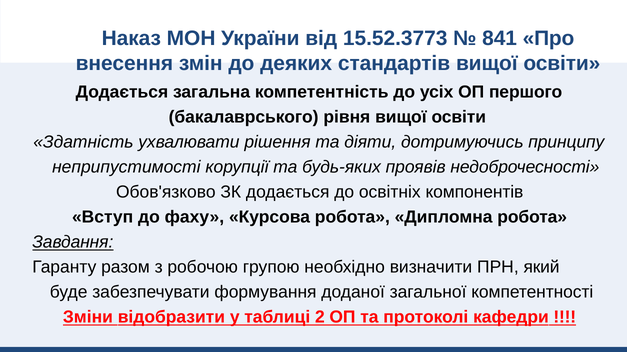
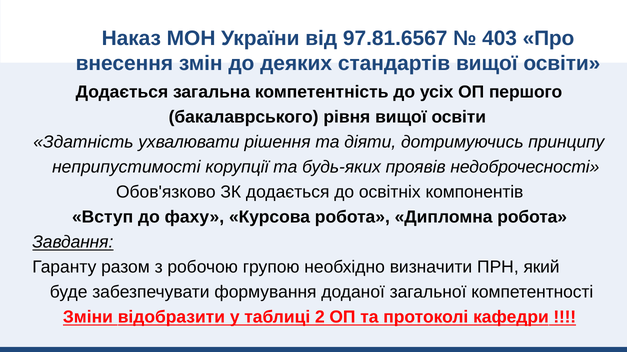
15.52.3773: 15.52.3773 -> 97.81.6567
841: 841 -> 403
